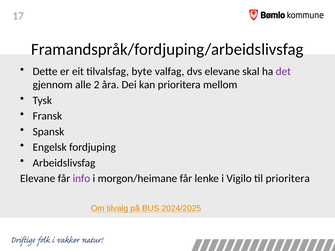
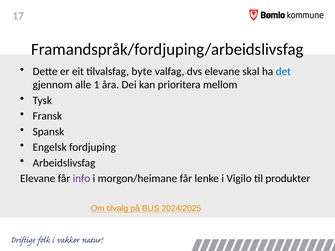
det colour: purple -> blue
2: 2 -> 1
til prioritera: prioritera -> produkter
